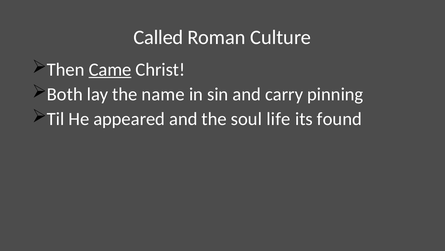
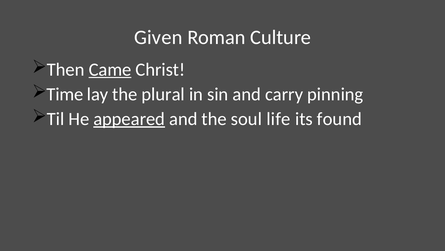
Called: Called -> Given
Both: Both -> Time
name: name -> plural
appeared underline: none -> present
